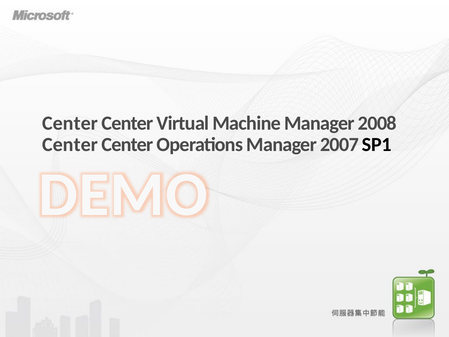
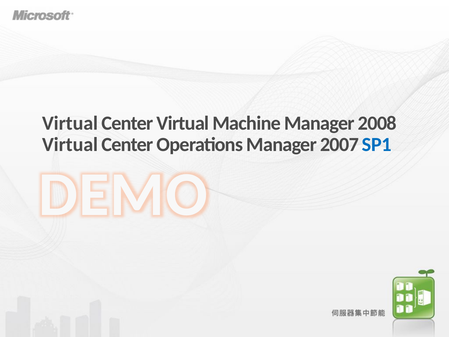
Center at (70, 123): Center -> Virtual
Center at (70, 145): Center -> Virtual
SP1 colour: black -> blue
